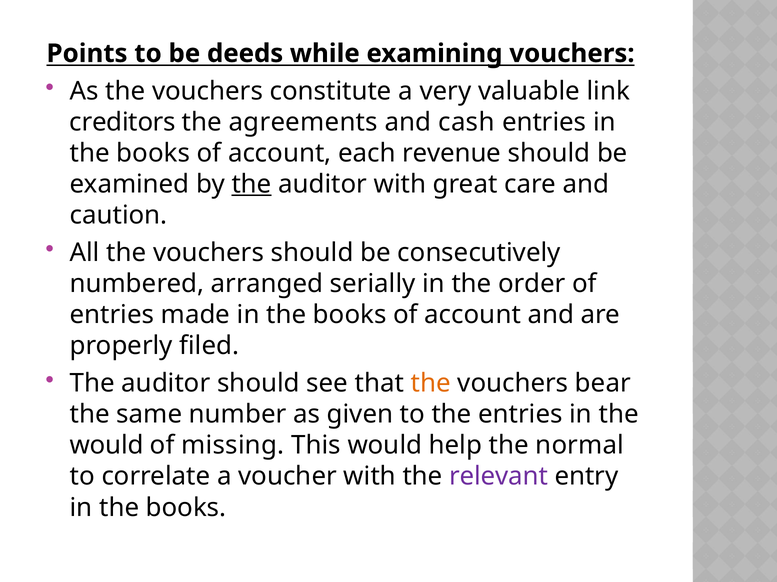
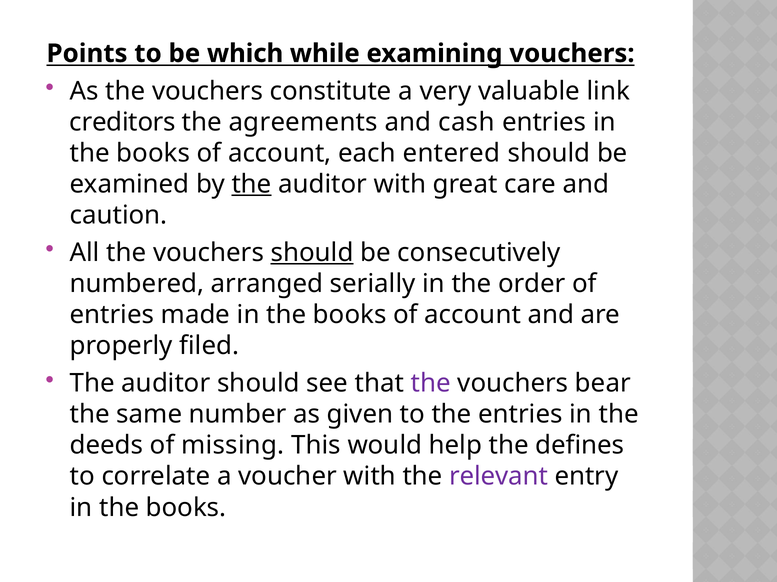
deeds: deeds -> which
revenue: revenue -> entered
should at (312, 253) underline: none -> present
the at (431, 384) colour: orange -> purple
would at (107, 446): would -> deeds
normal: normal -> defines
